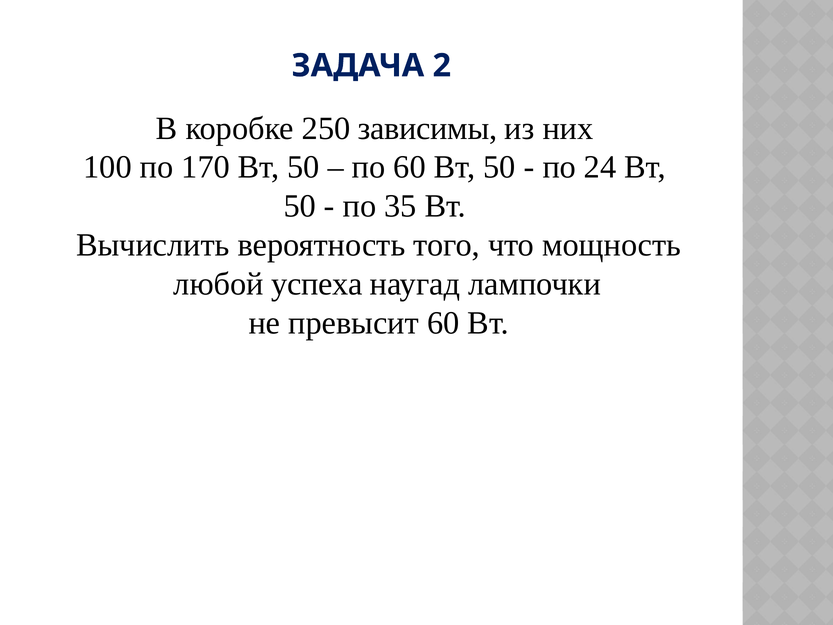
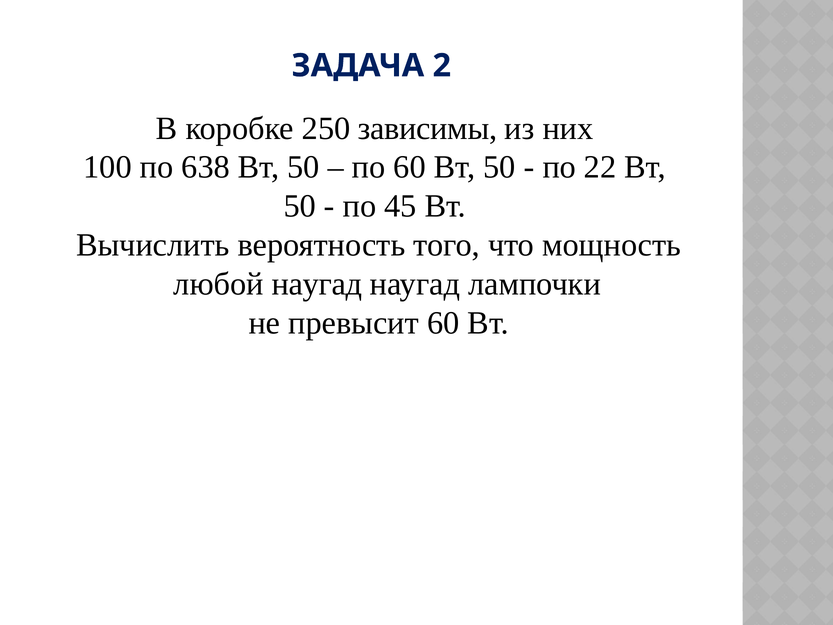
170: 170 -> 638
24: 24 -> 22
35: 35 -> 45
любой успеха: успеха -> наугад
